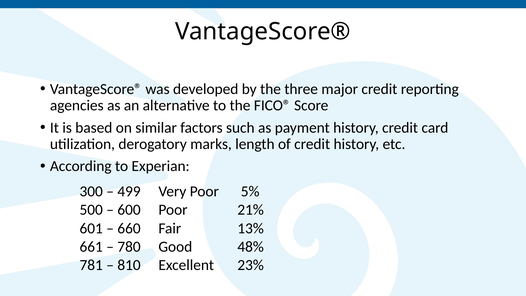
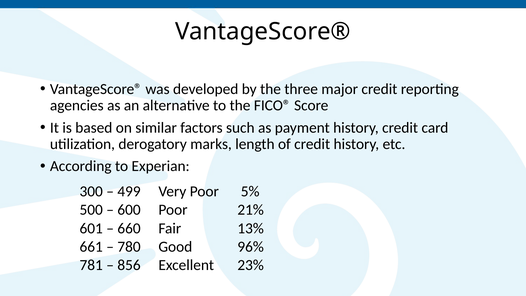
48%: 48% -> 96%
810: 810 -> 856
